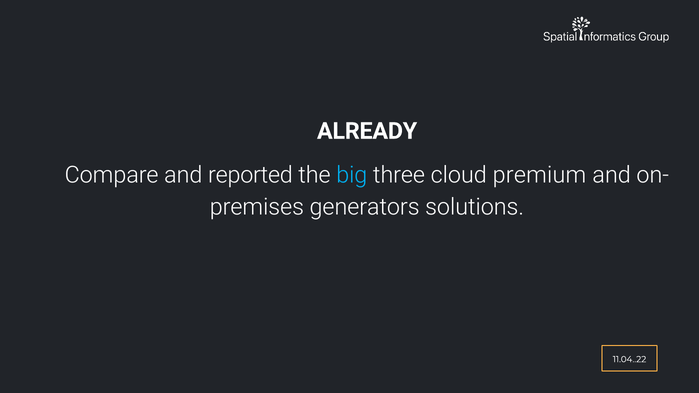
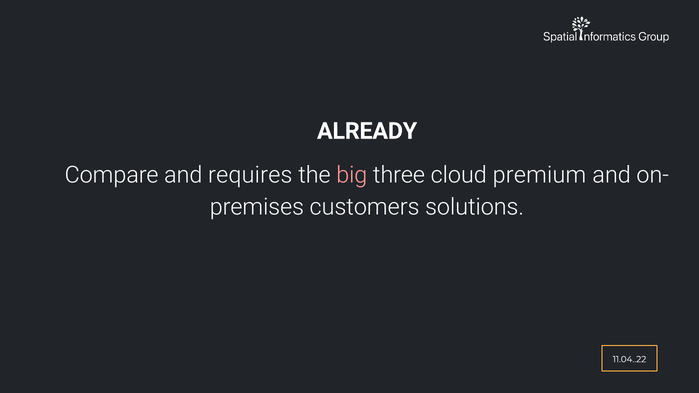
reported: reported -> requires
big colour: light blue -> pink
generators: generators -> customers
